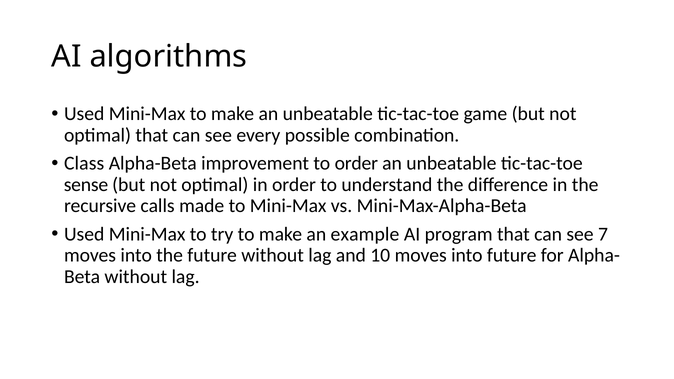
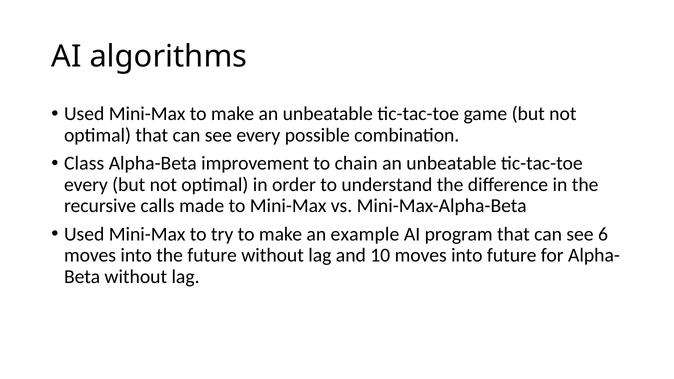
to order: order -> chain
sense at (86, 185): sense -> every
7: 7 -> 6
